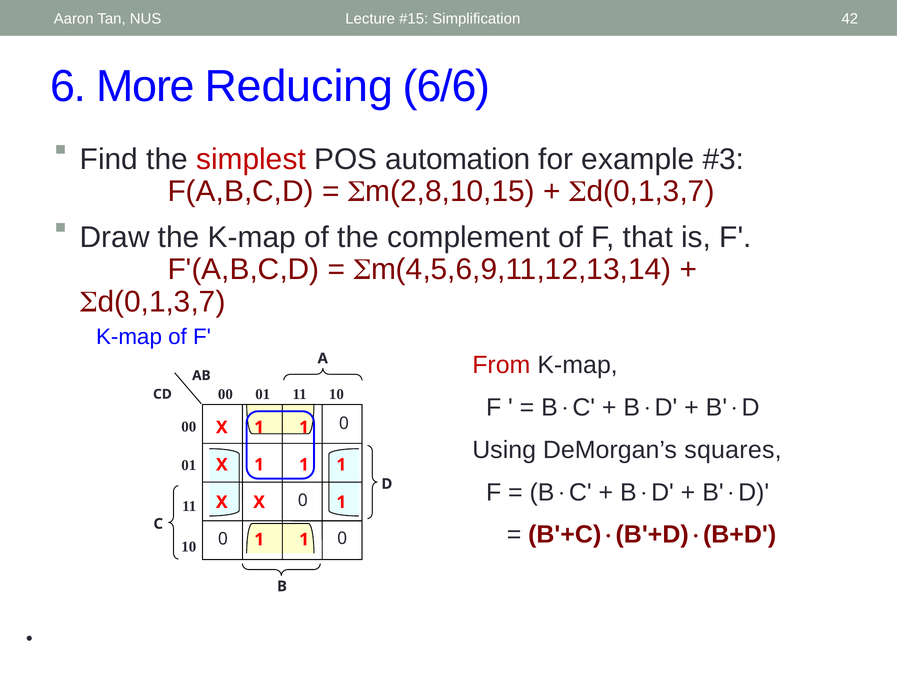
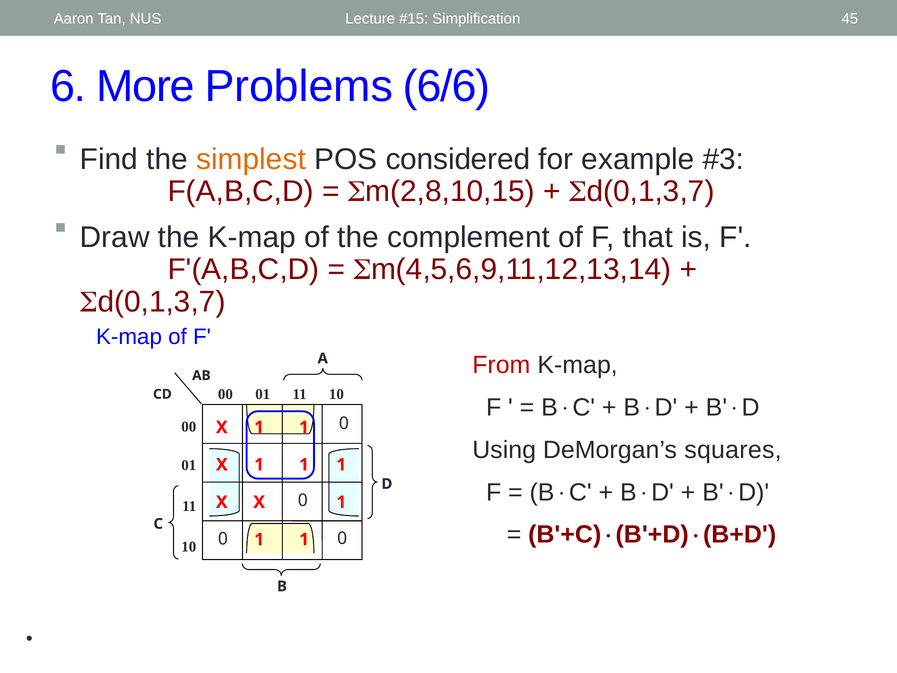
42: 42 -> 45
Reducing: Reducing -> Problems
simplest colour: red -> orange
automation: automation -> considered
